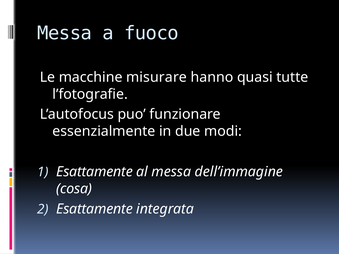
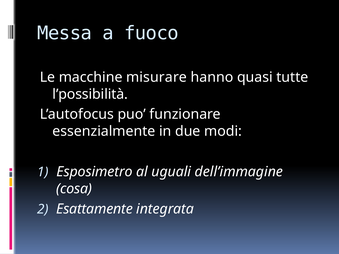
l’fotografie: l’fotografie -> l’possibilità
Esattamente at (94, 172): Esattamente -> Esposimetro
al messa: messa -> uguali
